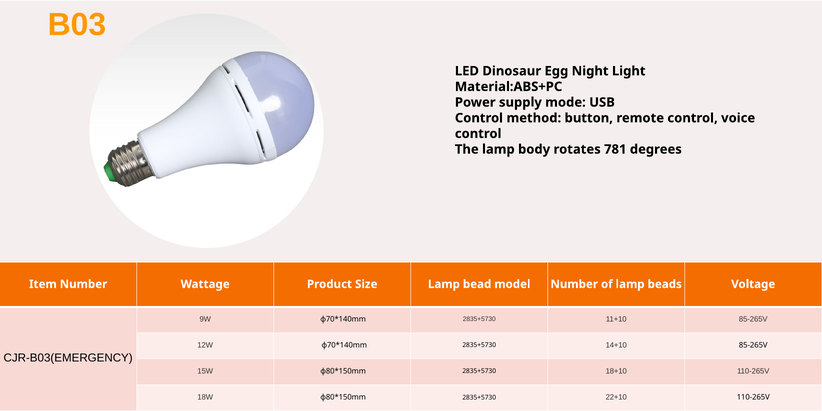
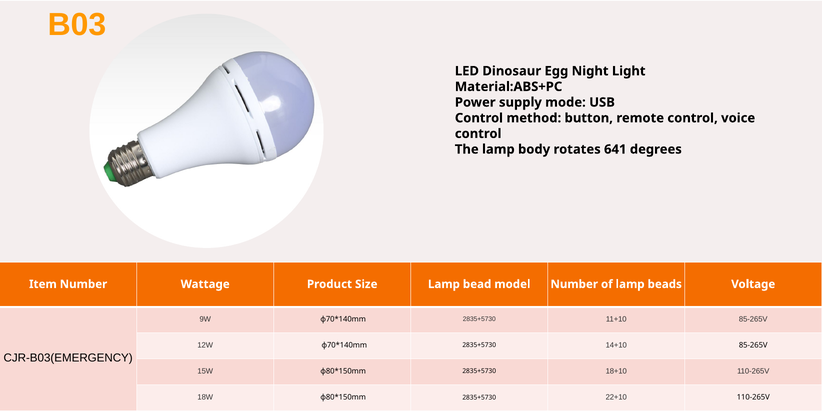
781: 781 -> 641
